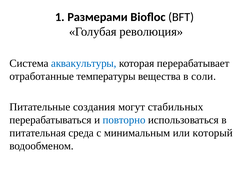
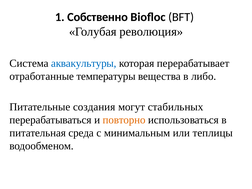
Размерами: Размерами -> Собственно
соли: соли -> либо
повторно colour: blue -> orange
который: который -> теплицы
